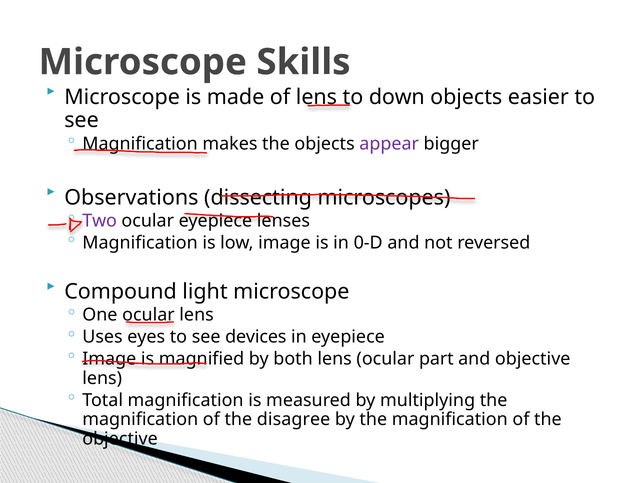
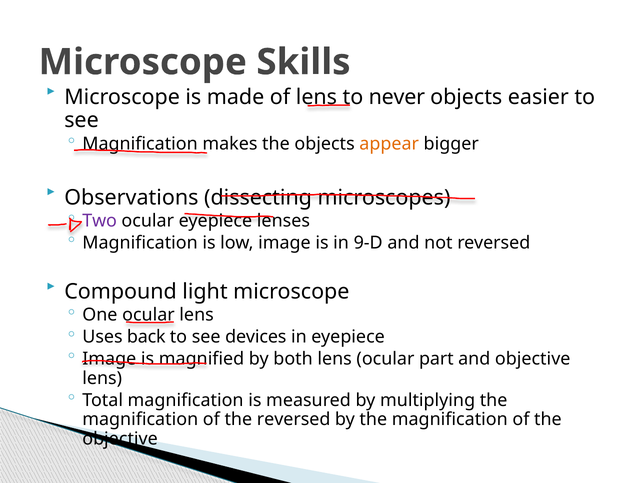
down: down -> never
appear colour: purple -> orange
0-D: 0-D -> 9-D
eyes: eyes -> back
the disagree: disagree -> reversed
